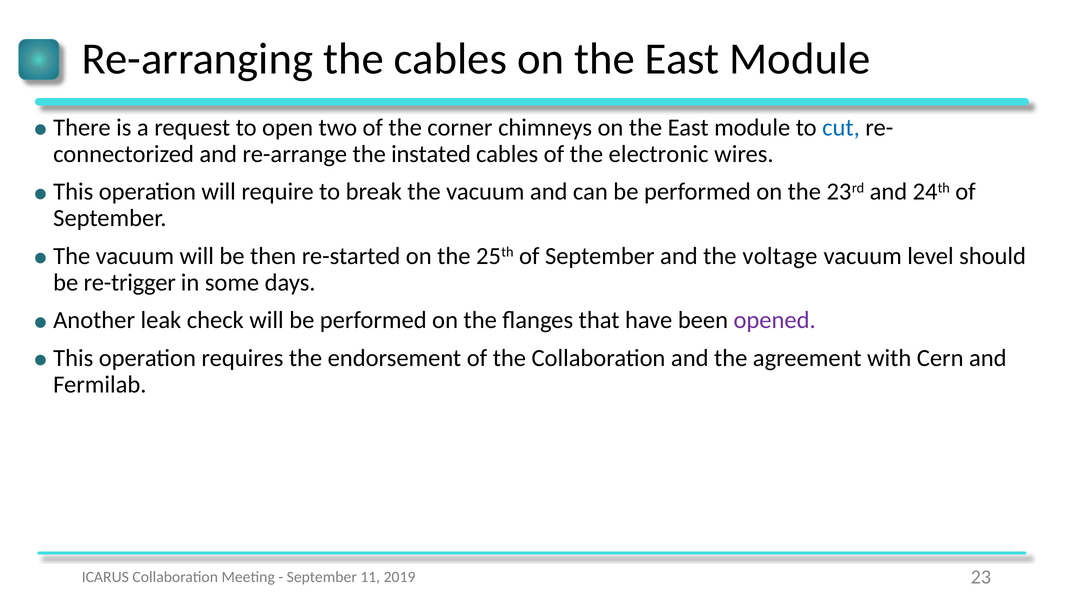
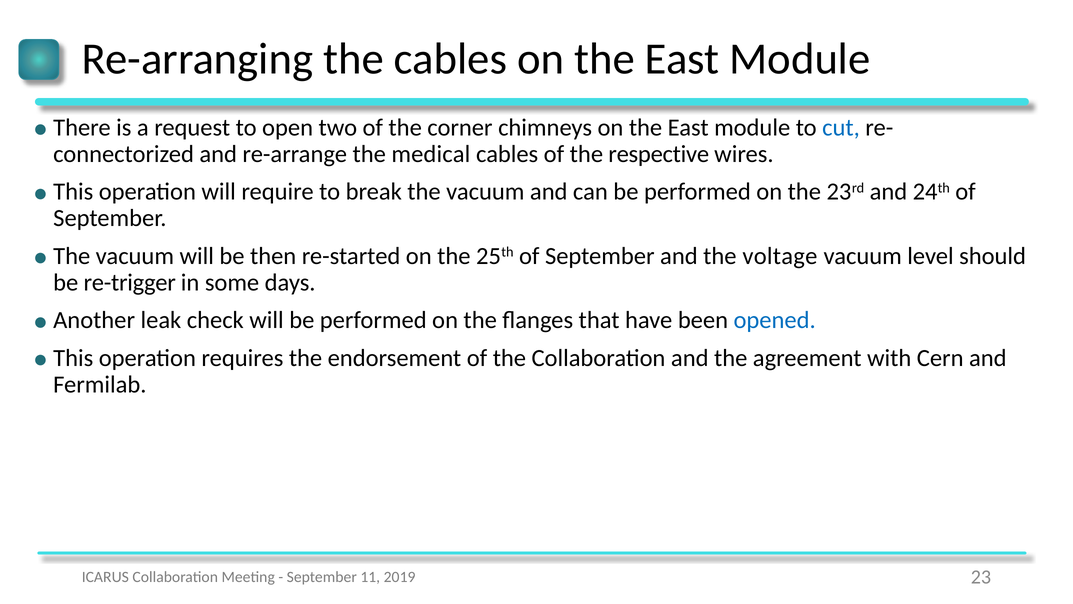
instated: instated -> medical
electronic: electronic -> respective
opened colour: purple -> blue
